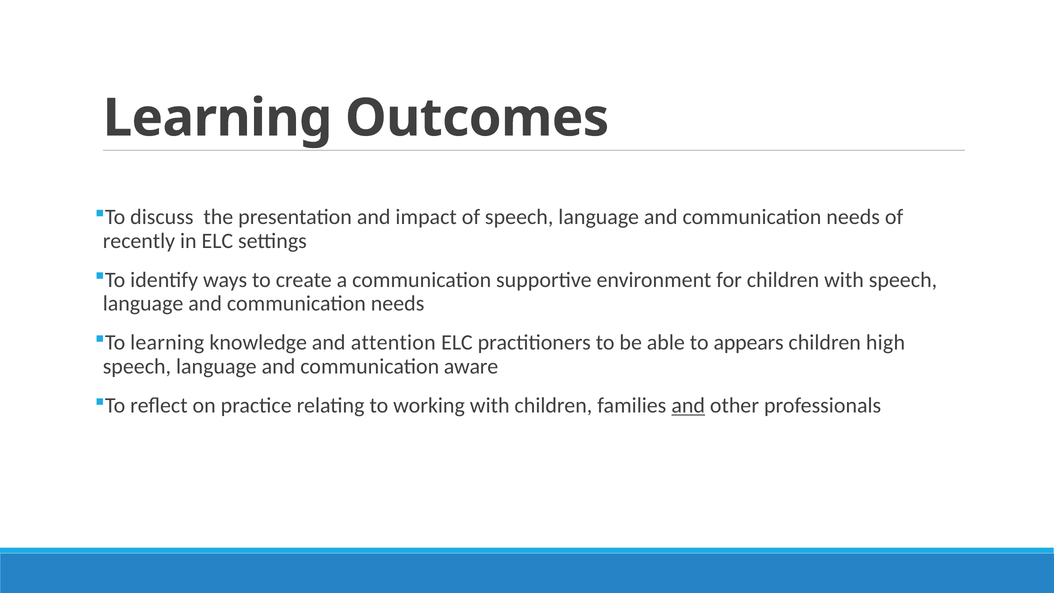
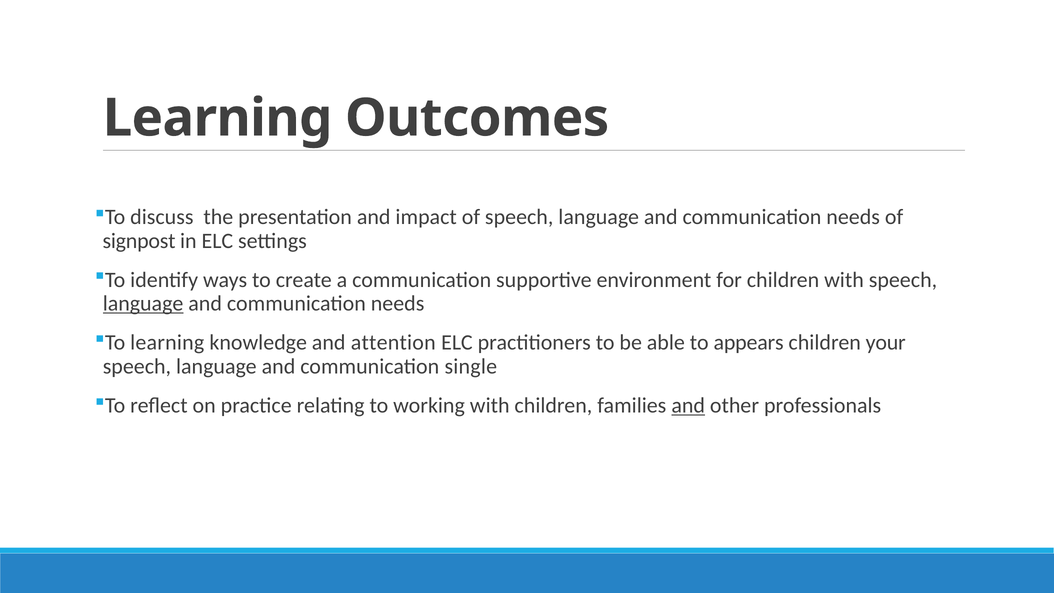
recently: recently -> signpost
language at (143, 303) underline: none -> present
high: high -> your
aware: aware -> single
